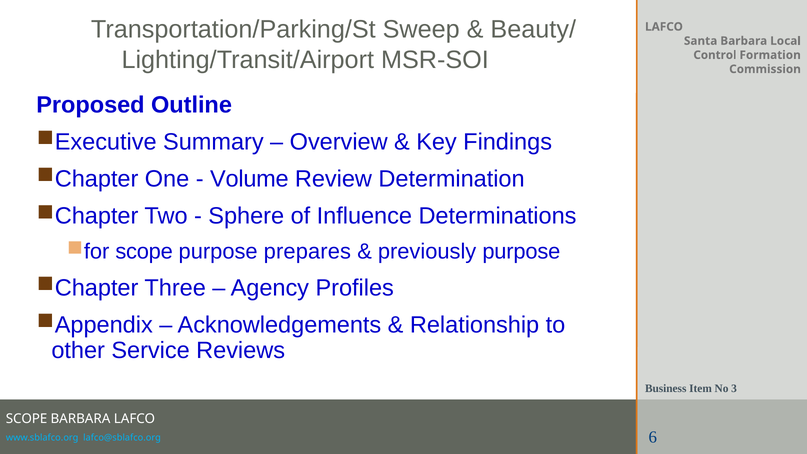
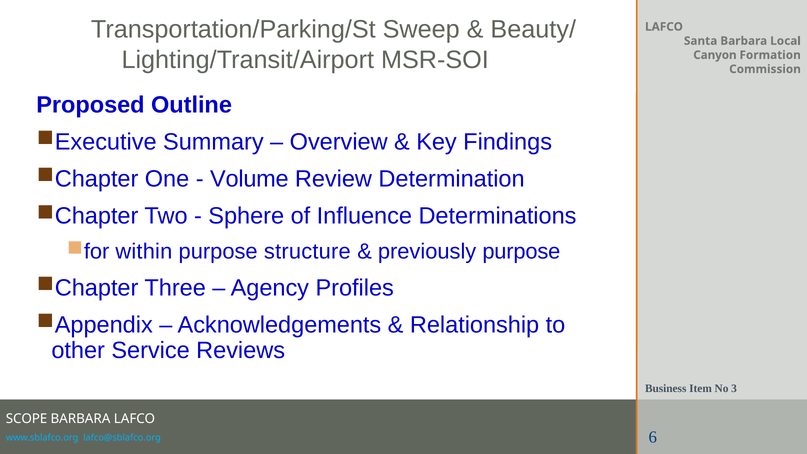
Control: Control -> Canyon
scope at (144, 252): scope -> within
prepares: prepares -> structure
